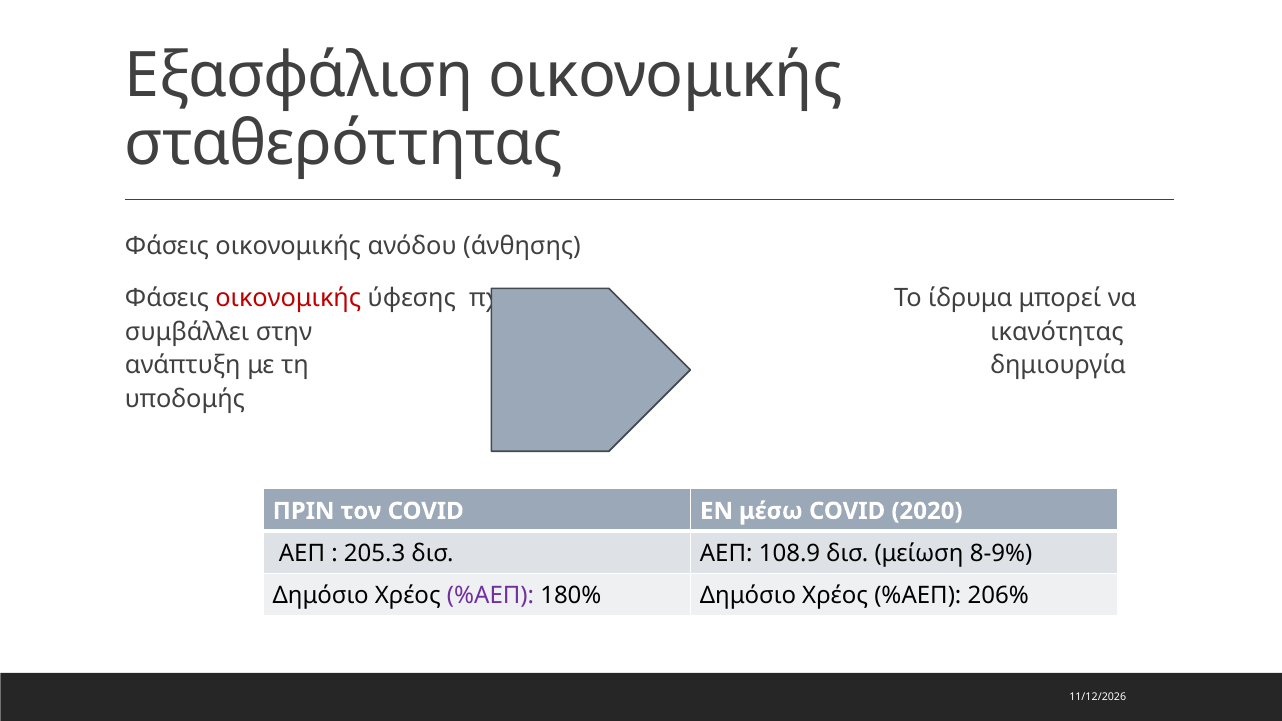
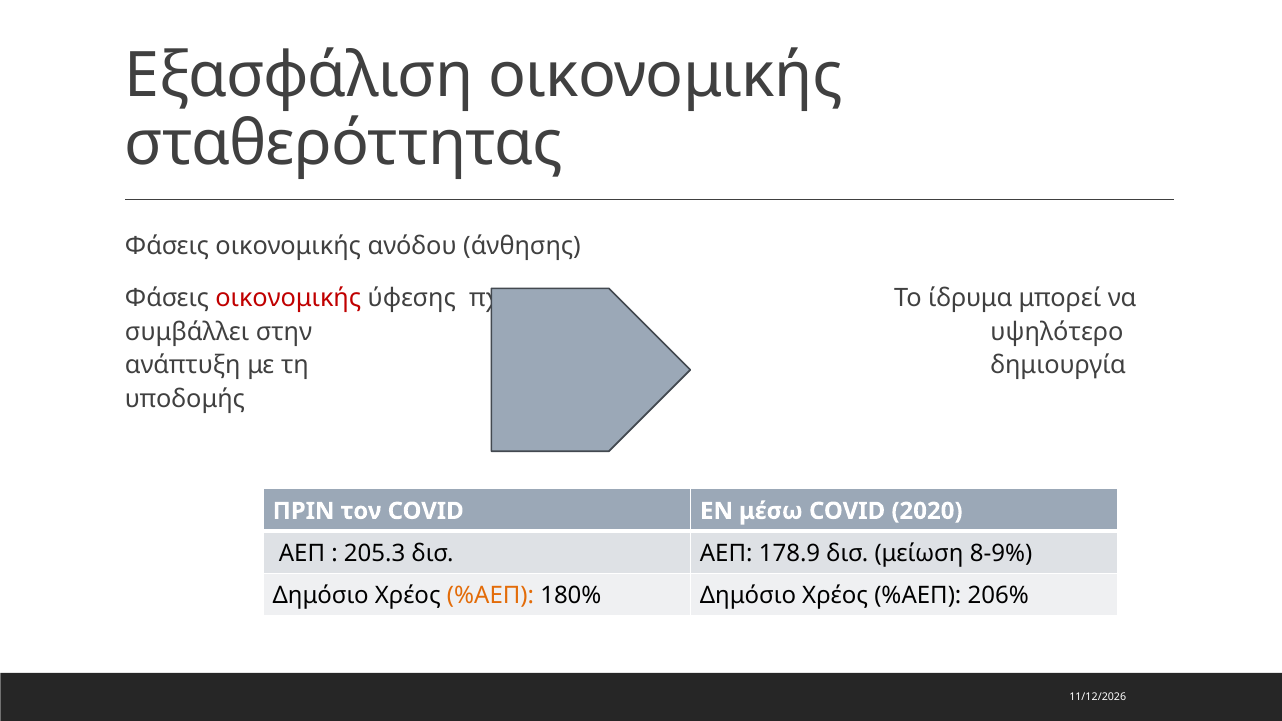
ικανότητας: ικανότητας -> υψηλότερο
108.9: 108.9 -> 178.9
%ΑΕΠ at (491, 596) colour: purple -> orange
